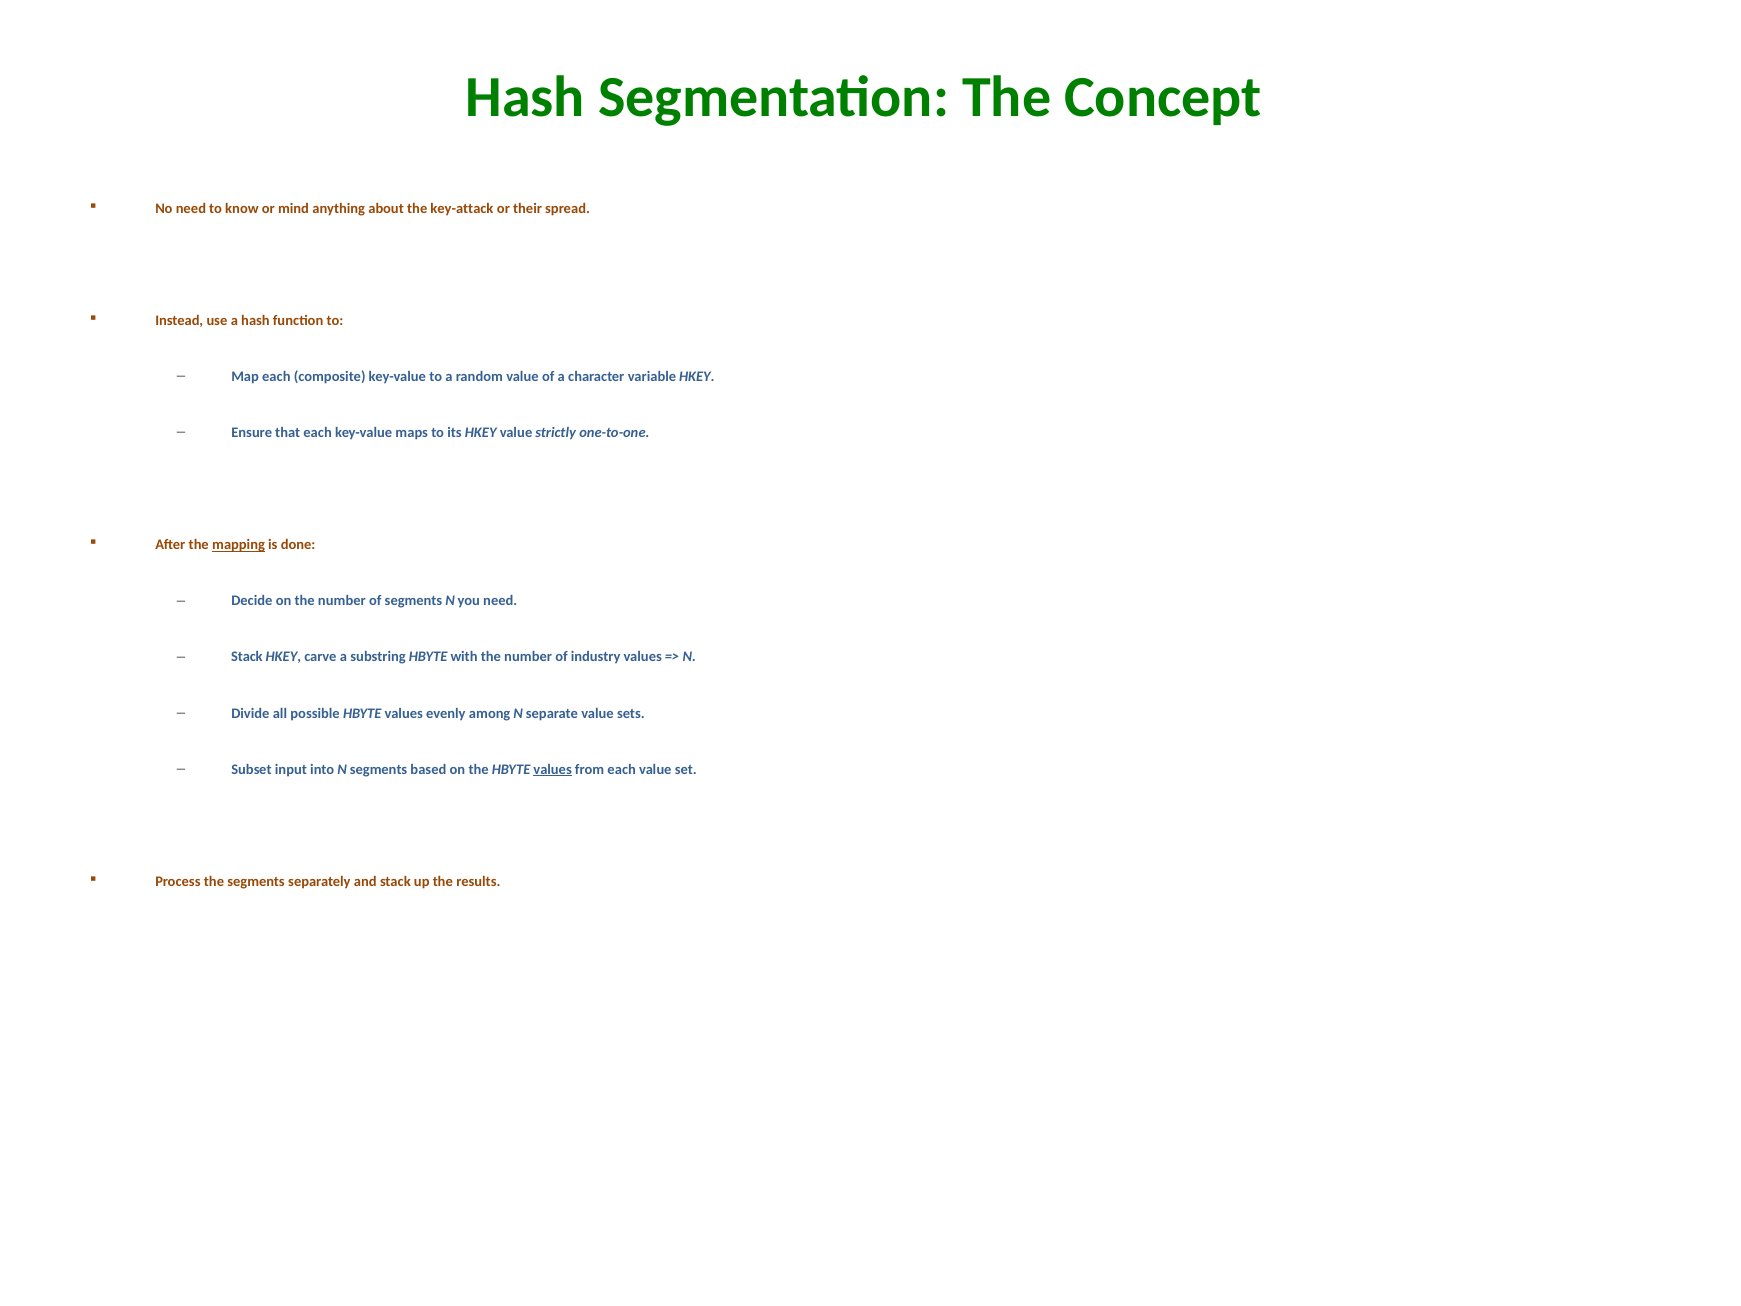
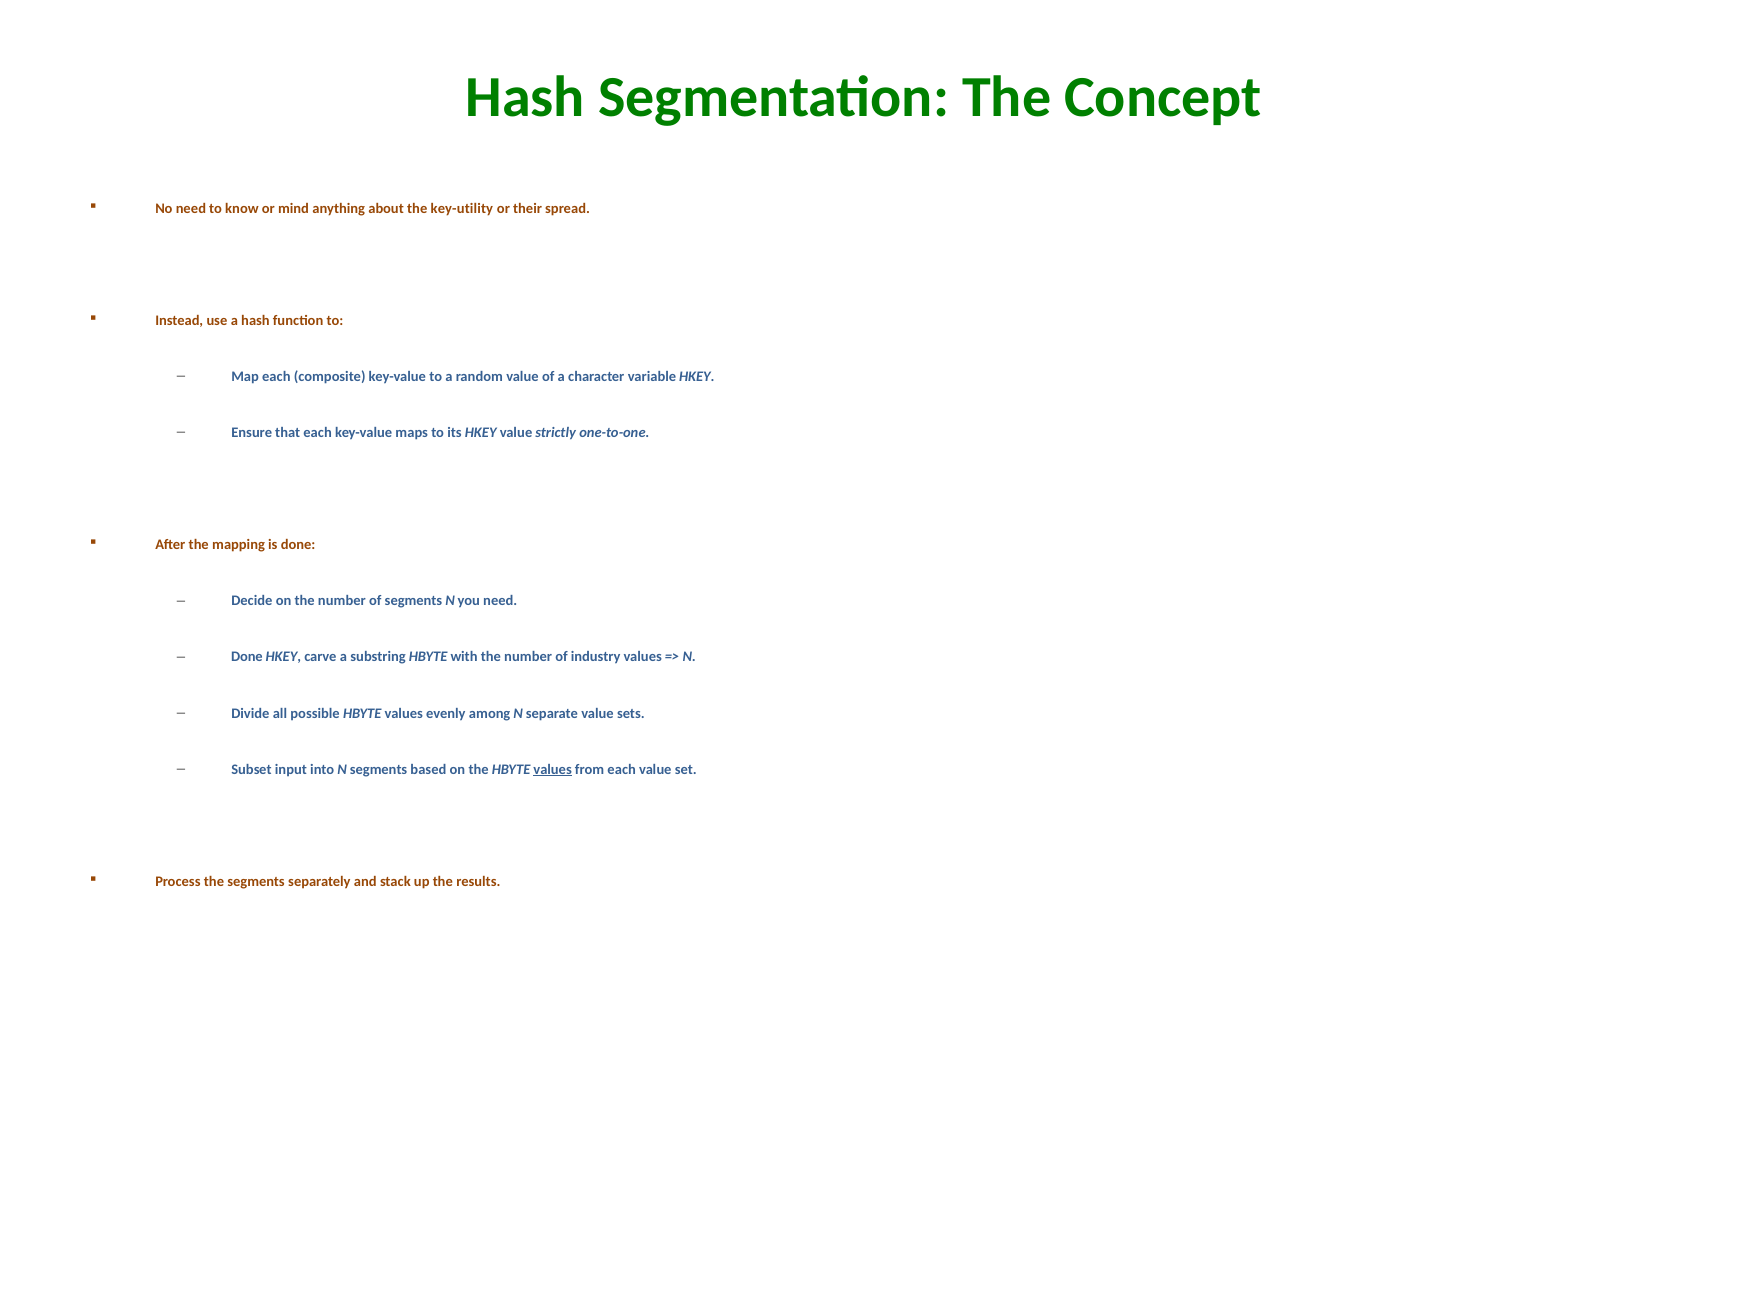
key-attack: key-attack -> key-utility
mapping underline: present -> none
Stack at (247, 657): Stack -> Done
